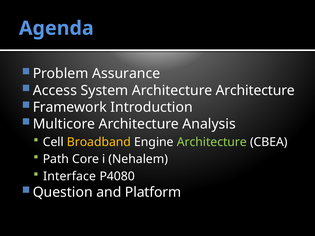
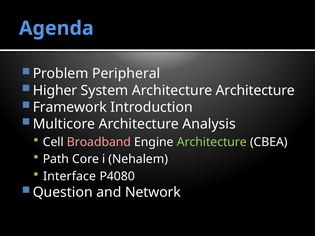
Assurance: Assurance -> Peripheral
Access: Access -> Higher
Broadband colour: yellow -> pink
Platform: Platform -> Network
